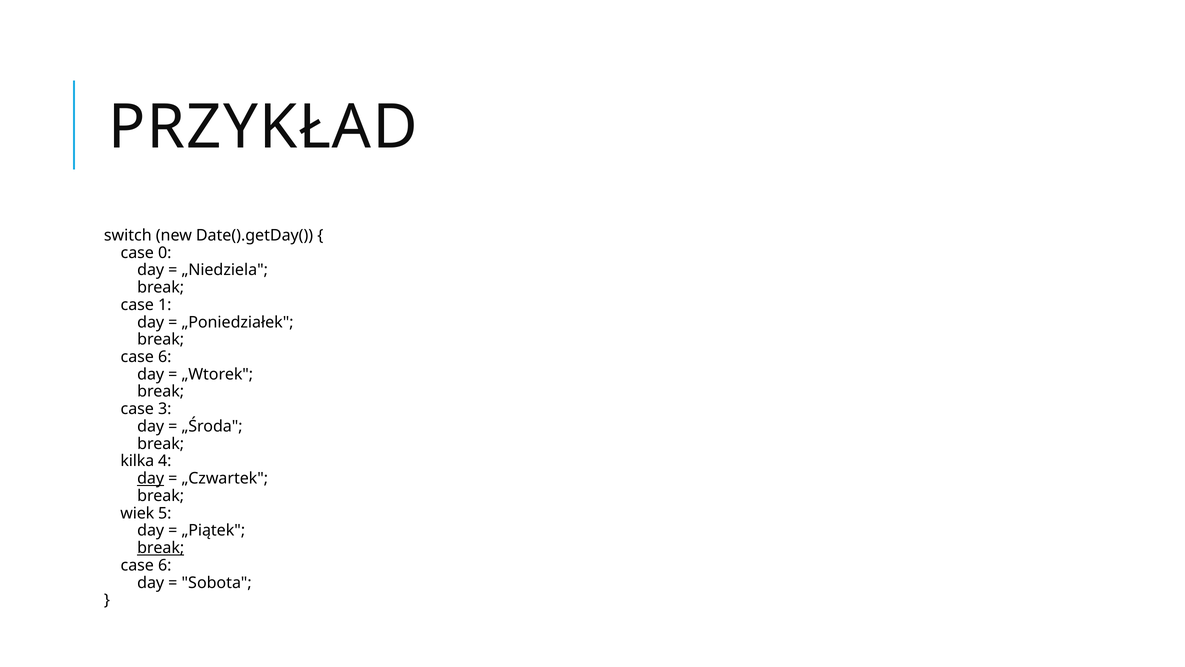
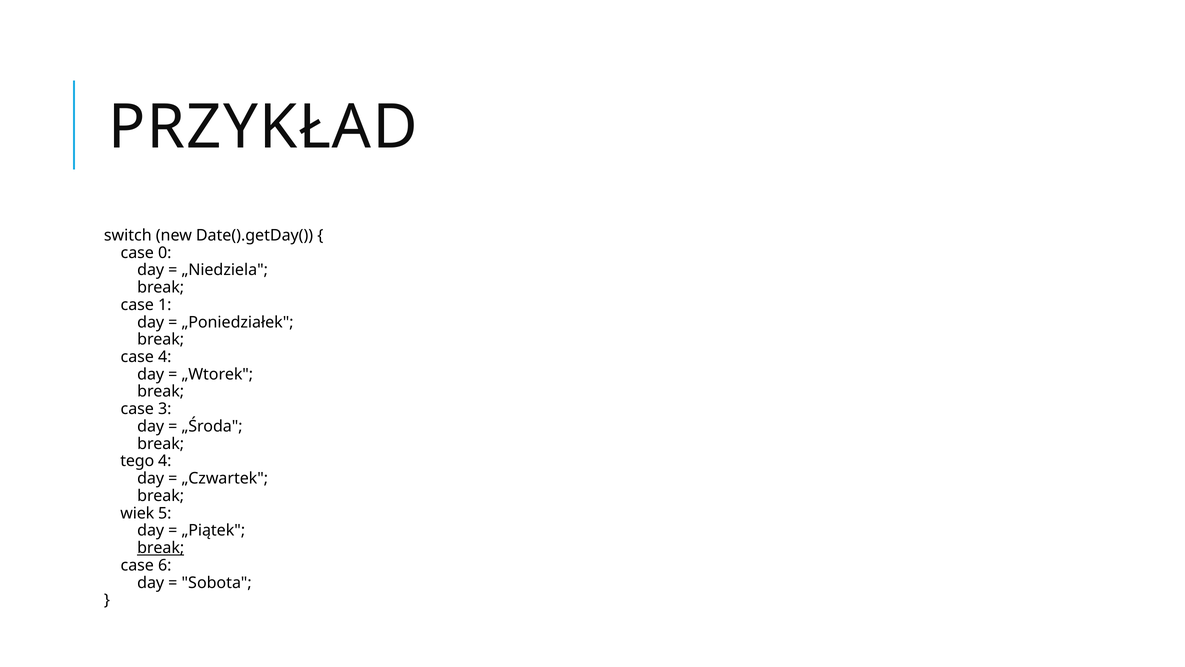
6 at (165, 357): 6 -> 4
kilka: kilka -> tego
day at (151, 478) underline: present -> none
